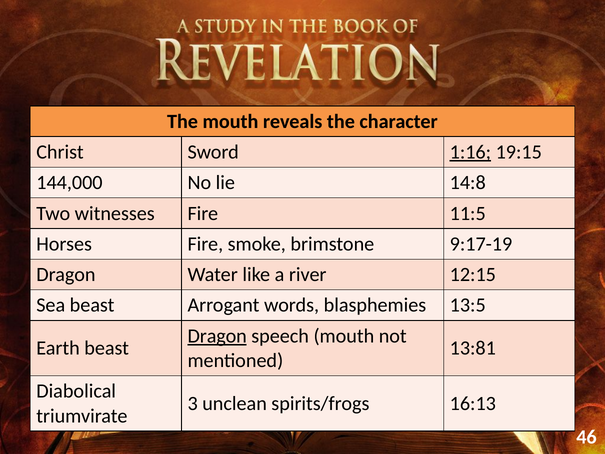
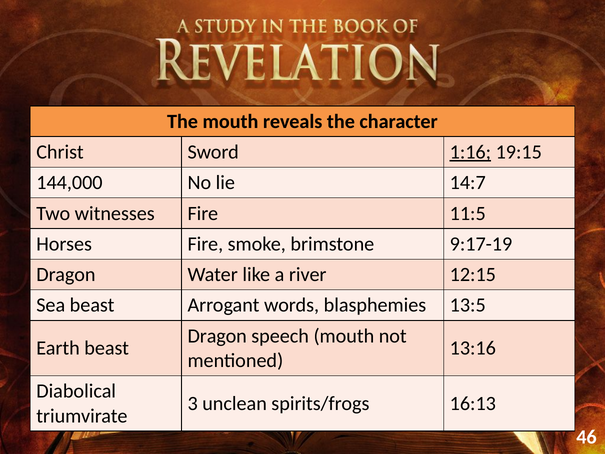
14:8: 14:8 -> 14:7
Dragon at (217, 336) underline: present -> none
13:81: 13:81 -> 13:16
